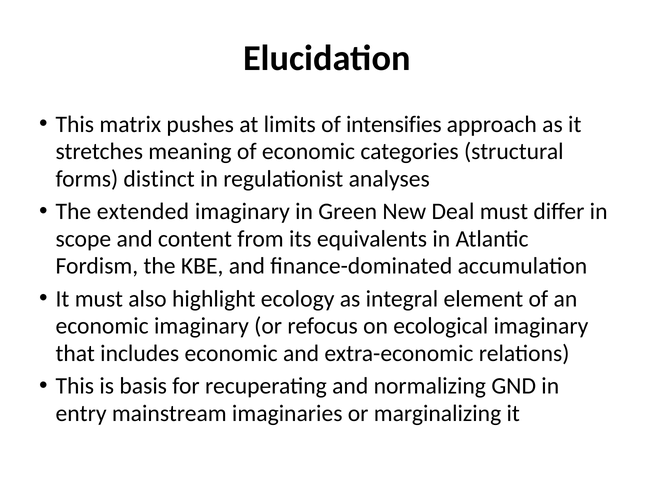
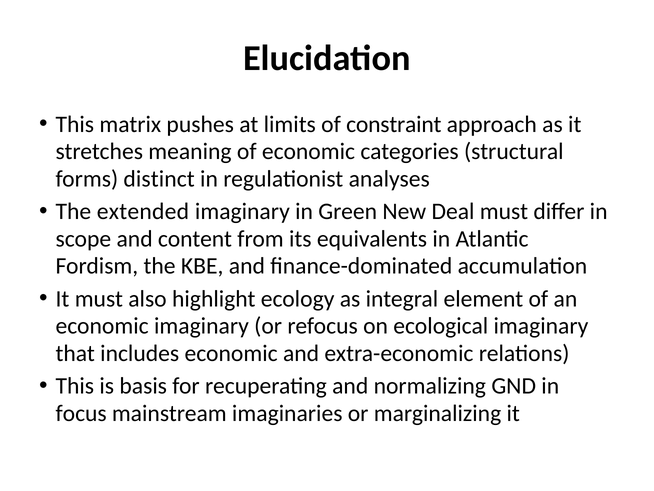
intensifies: intensifies -> constraint
entry: entry -> focus
